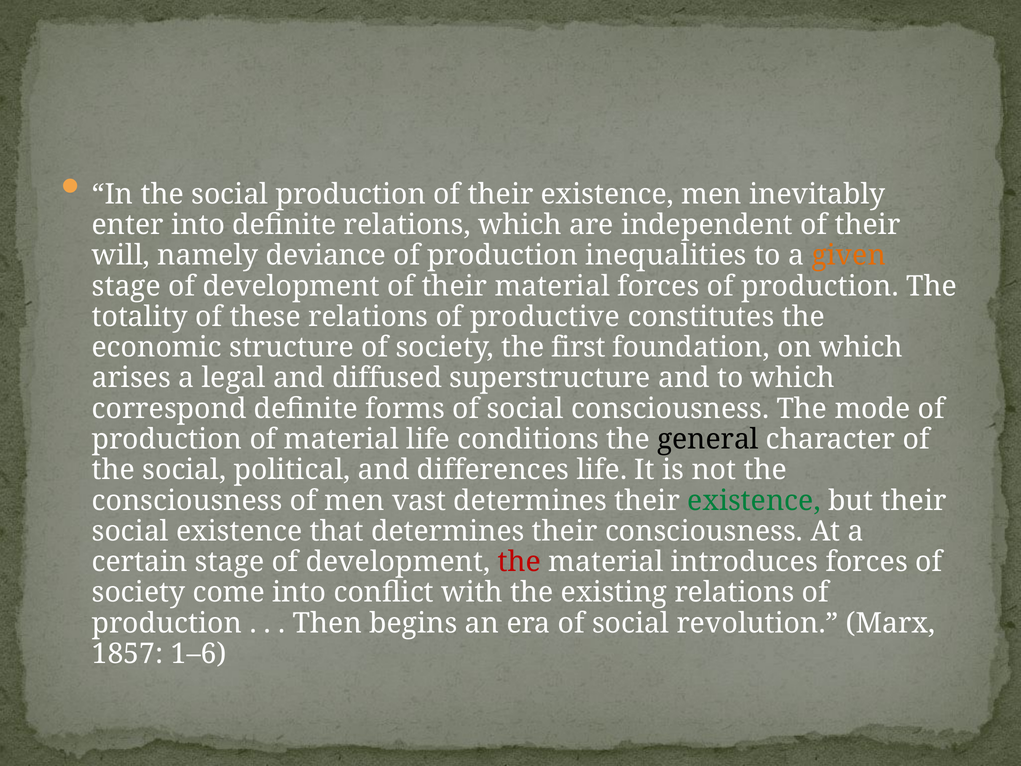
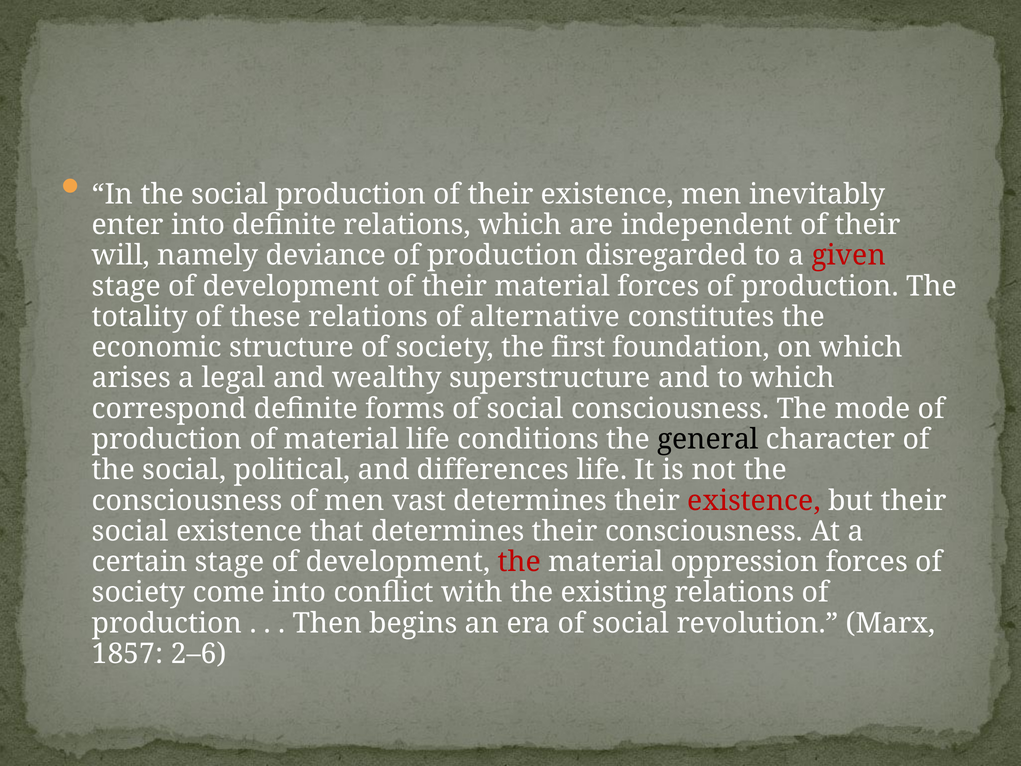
inequalities: inequalities -> disregarded
given colour: orange -> red
productive: productive -> alternative
diffused: diffused -> wealthy
existence at (754, 500) colour: green -> red
introduces: introduces -> oppression
1–6: 1–6 -> 2–6
